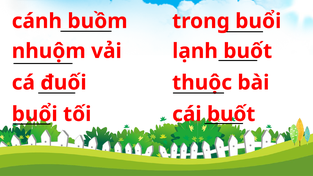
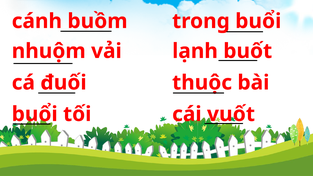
cái buốt: buốt -> vuốt
